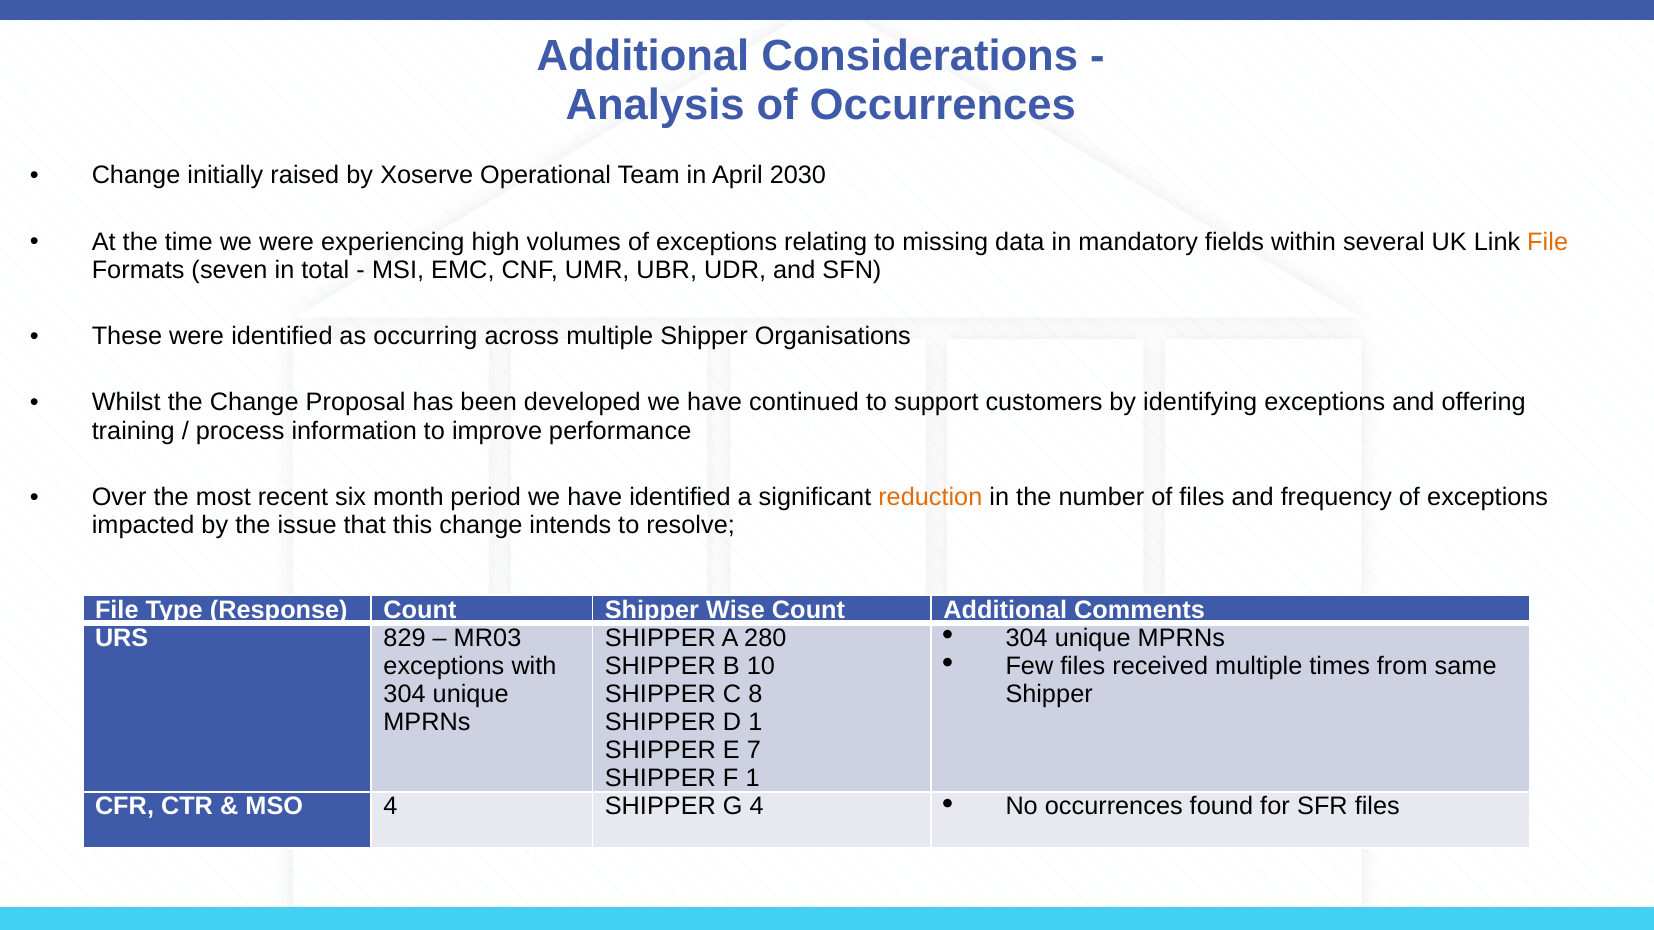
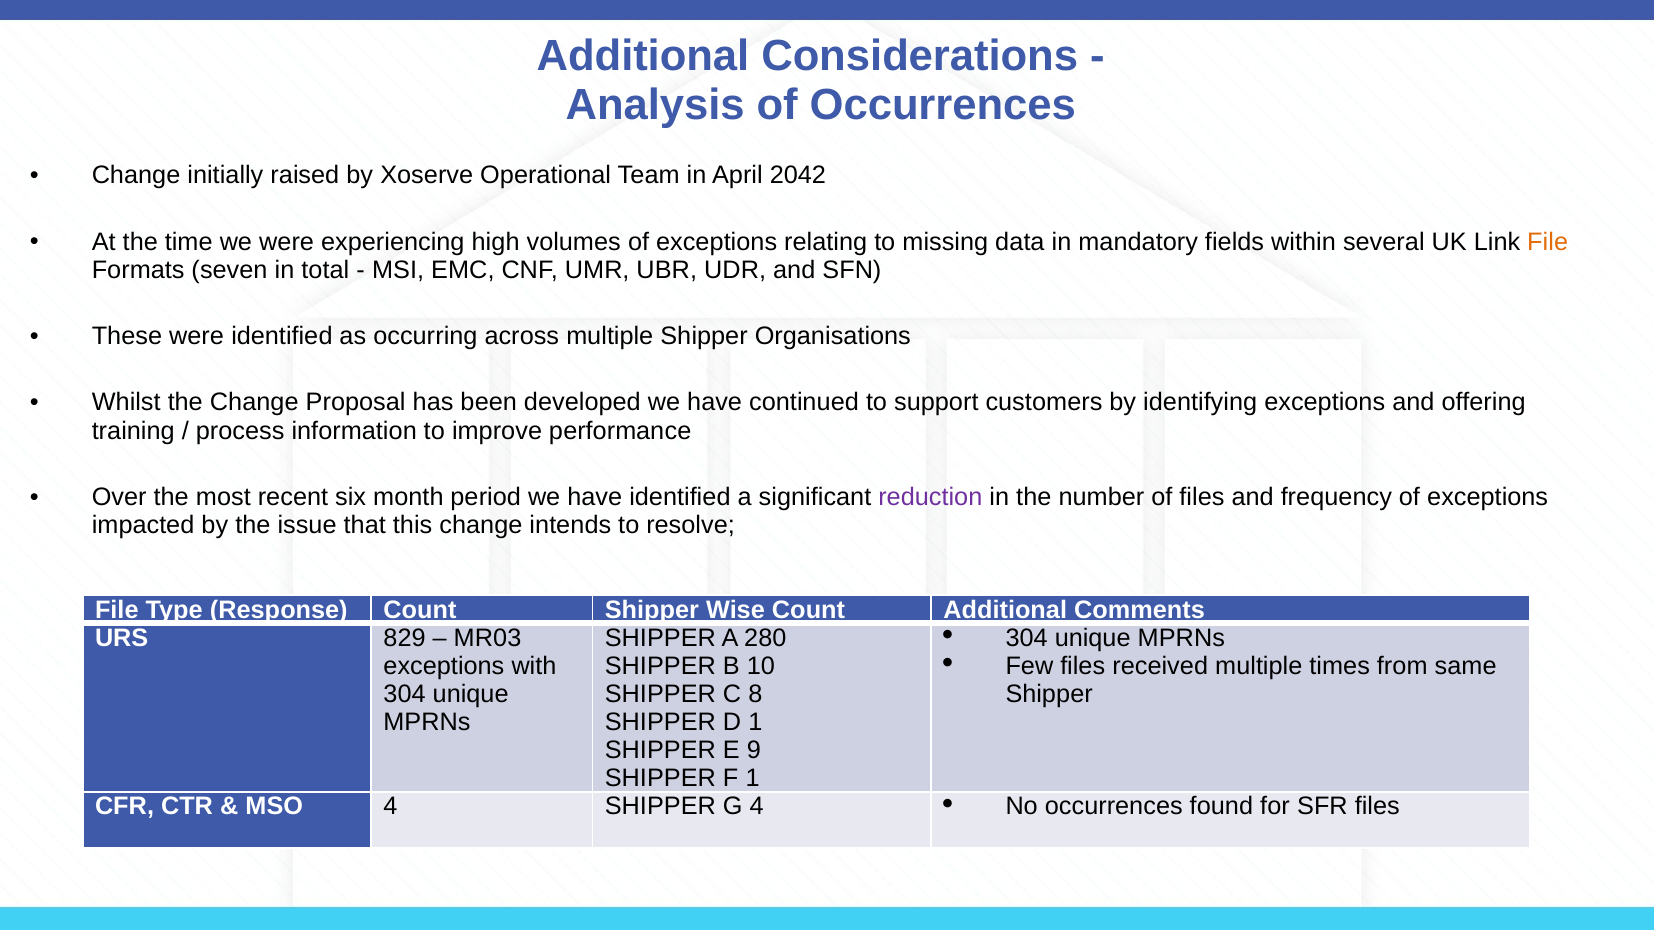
2030: 2030 -> 2042
reduction colour: orange -> purple
7: 7 -> 9
